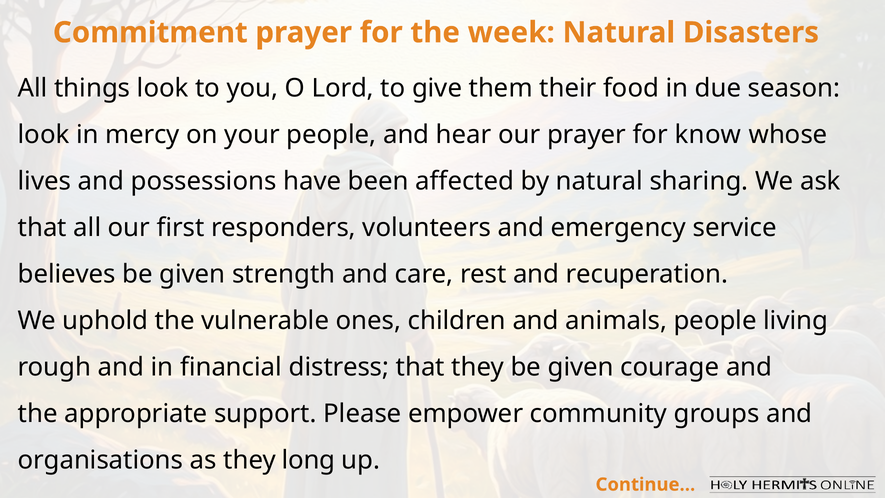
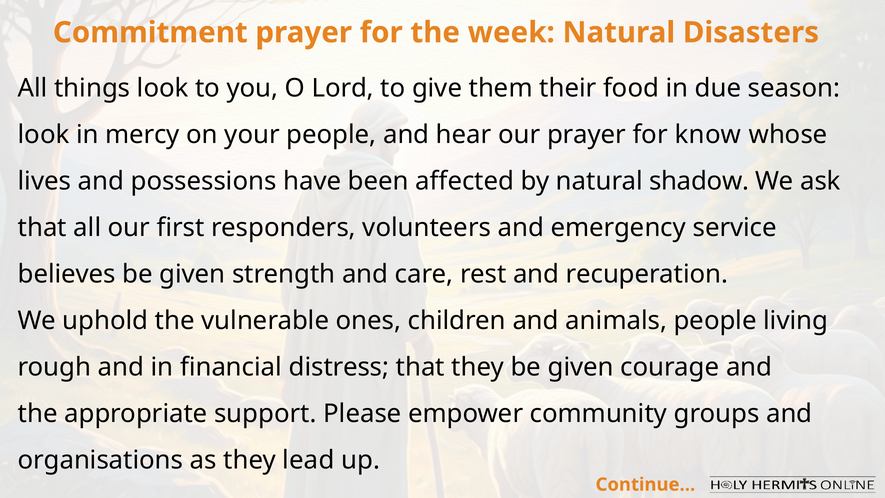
sharing: sharing -> shadow
long: long -> lead
